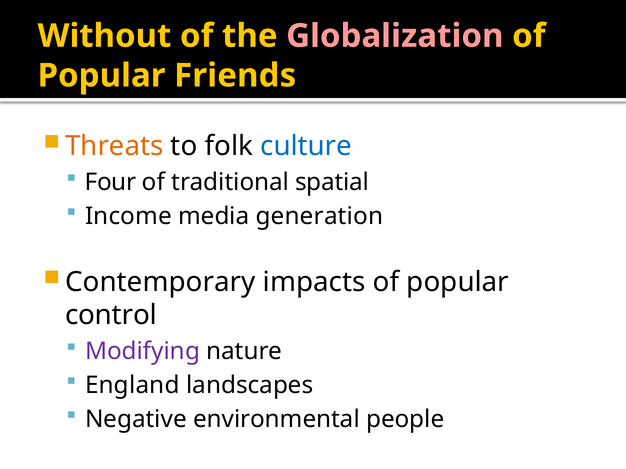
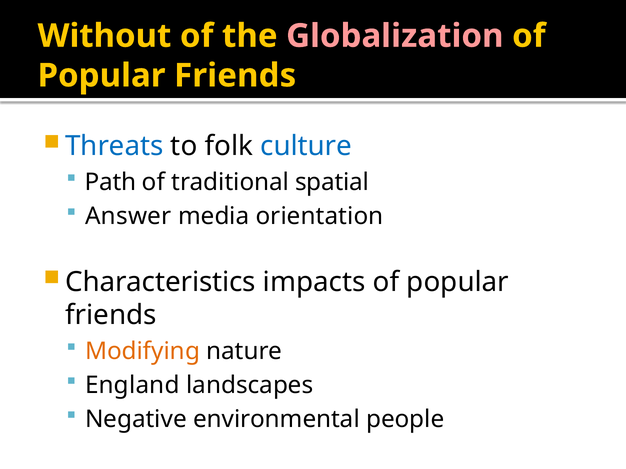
Threats colour: orange -> blue
Four: Four -> Path
Income: Income -> Answer
generation: generation -> orientation
Contemporary: Contemporary -> Characteristics
control at (111, 316): control -> friends
Modifying colour: purple -> orange
